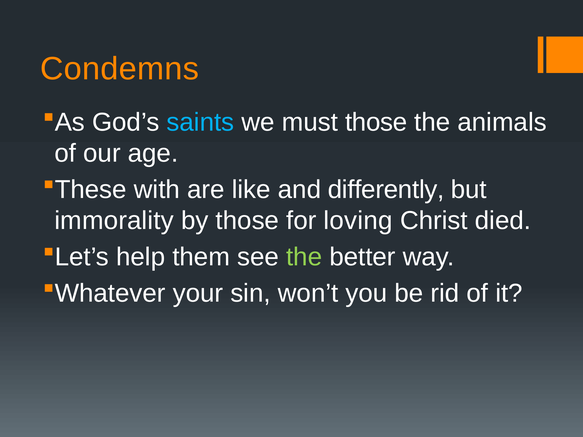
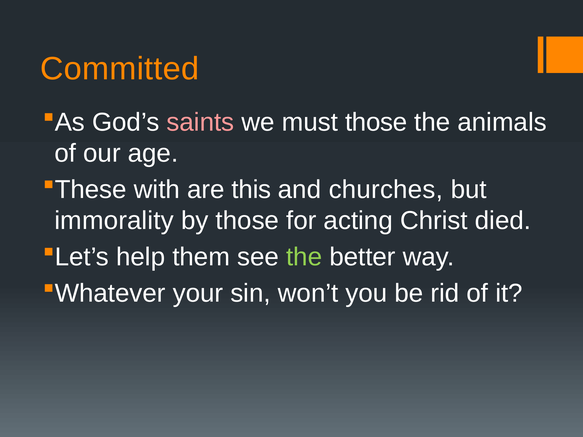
Condemns: Condemns -> Committed
saints colour: light blue -> pink
like: like -> this
differently: differently -> churches
loving: loving -> acting
